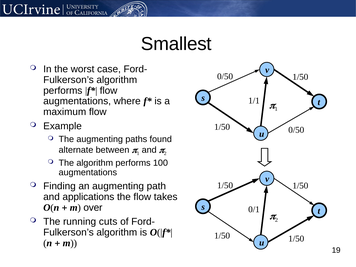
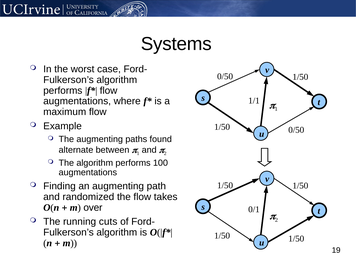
Smallest: Smallest -> Systems
applications: applications -> randomized
